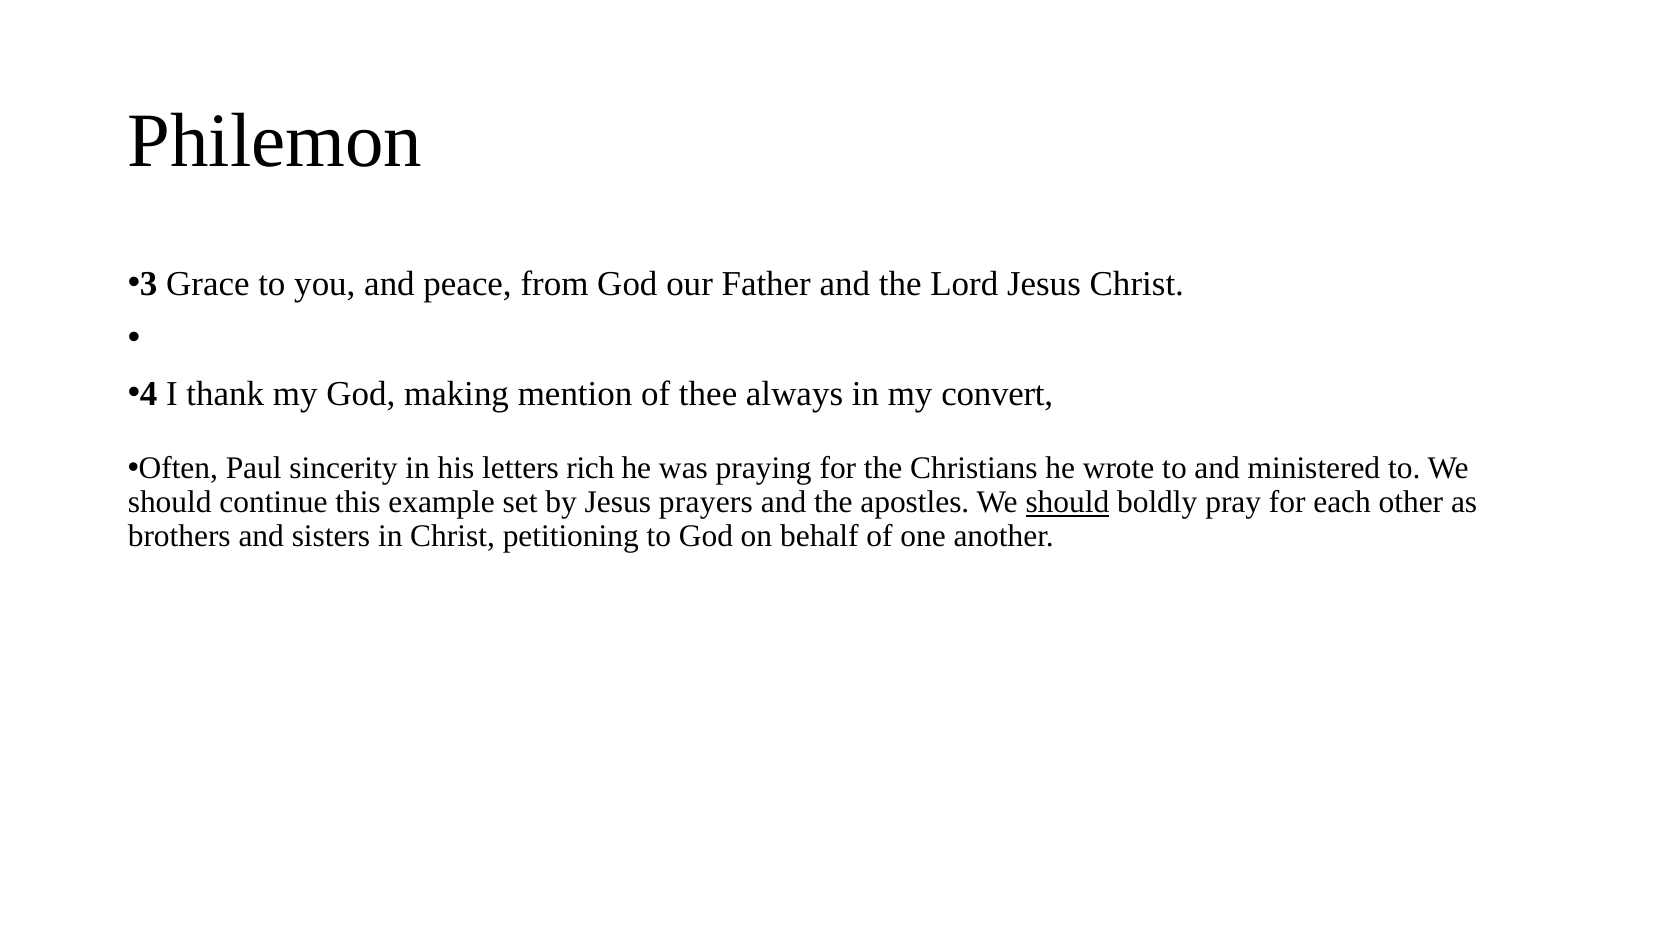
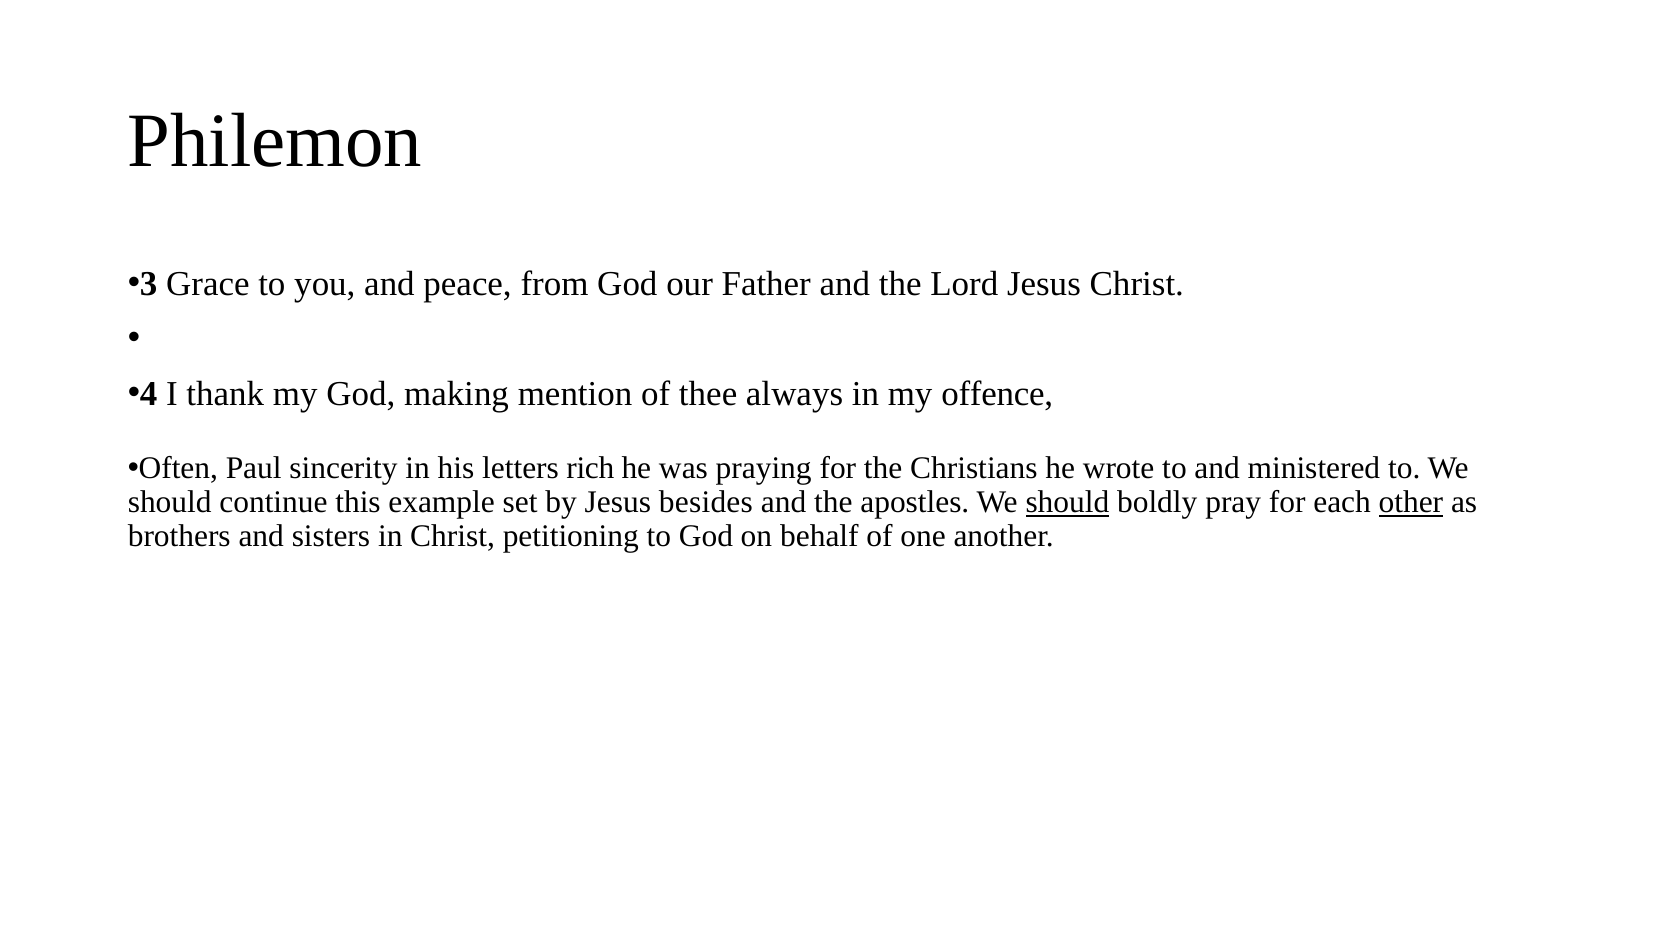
convert: convert -> offence
prayers: prayers -> besides
other underline: none -> present
